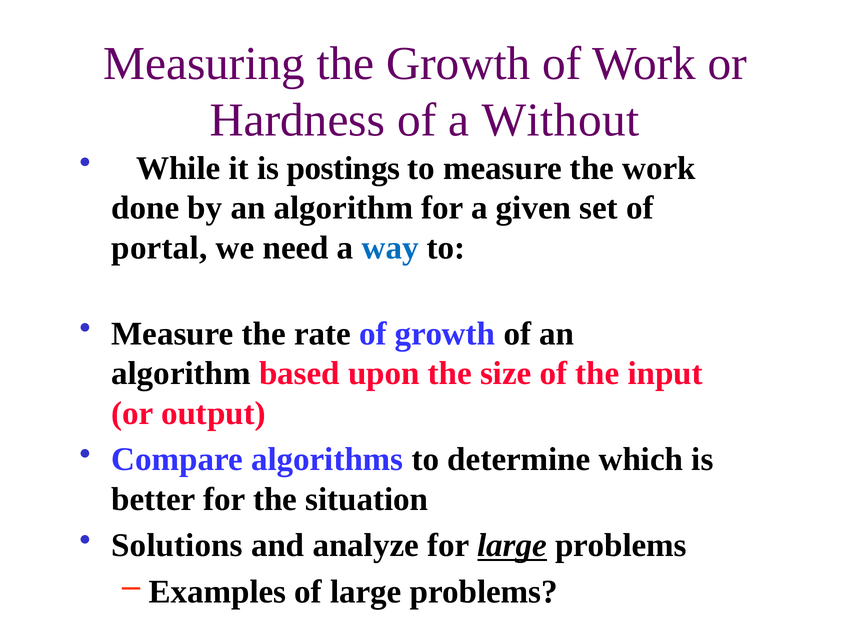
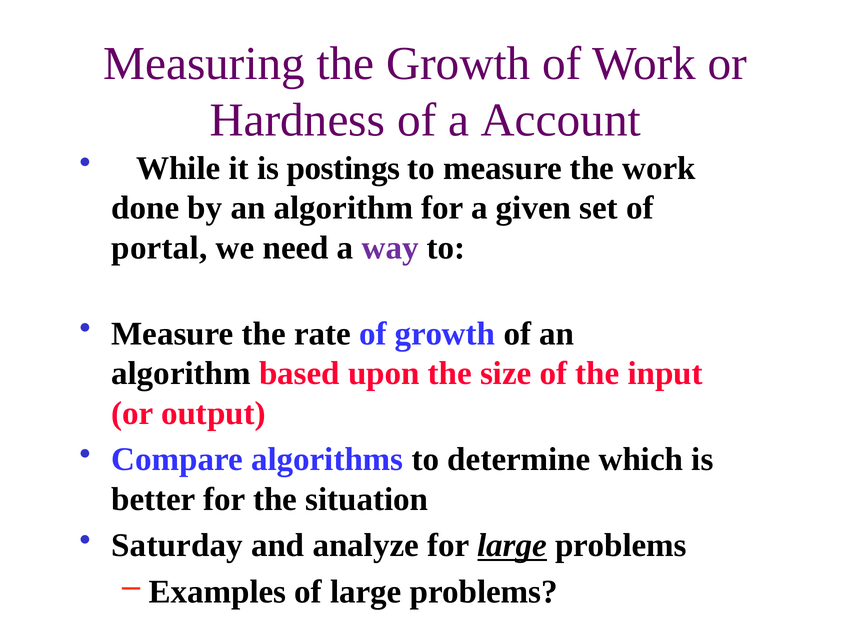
Without: Without -> Account
way colour: blue -> purple
Solutions: Solutions -> Saturday
